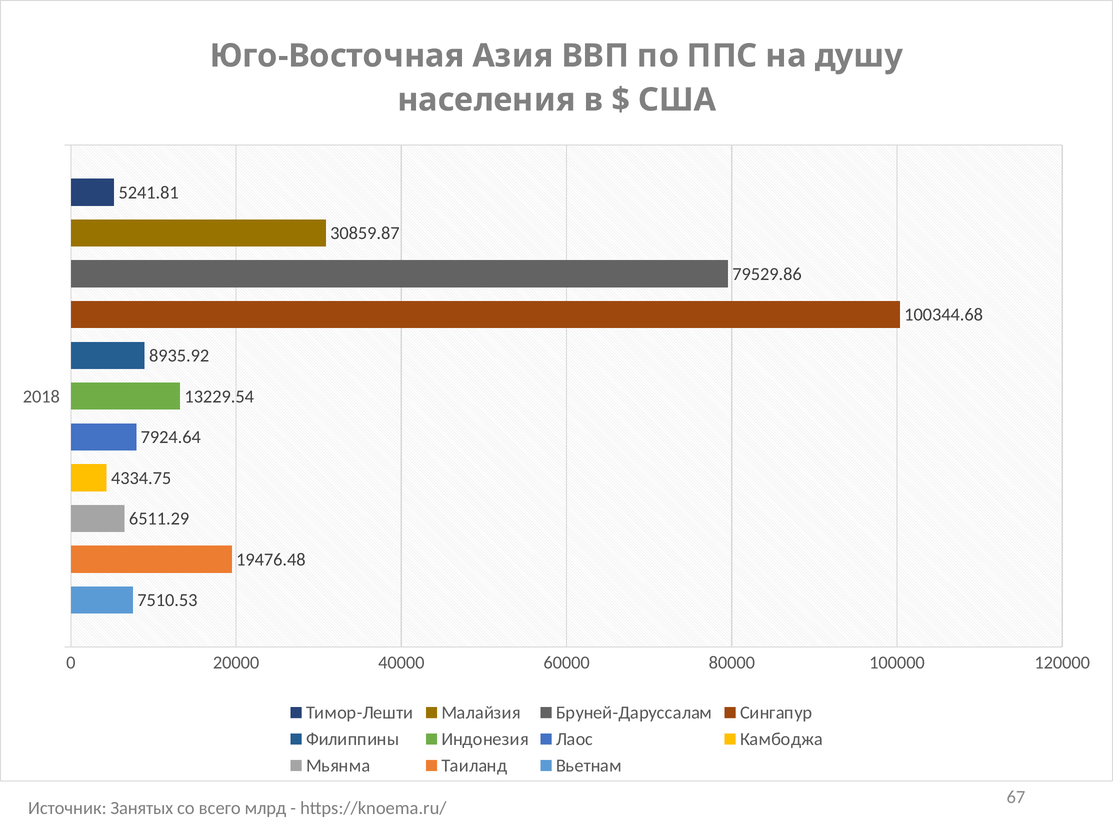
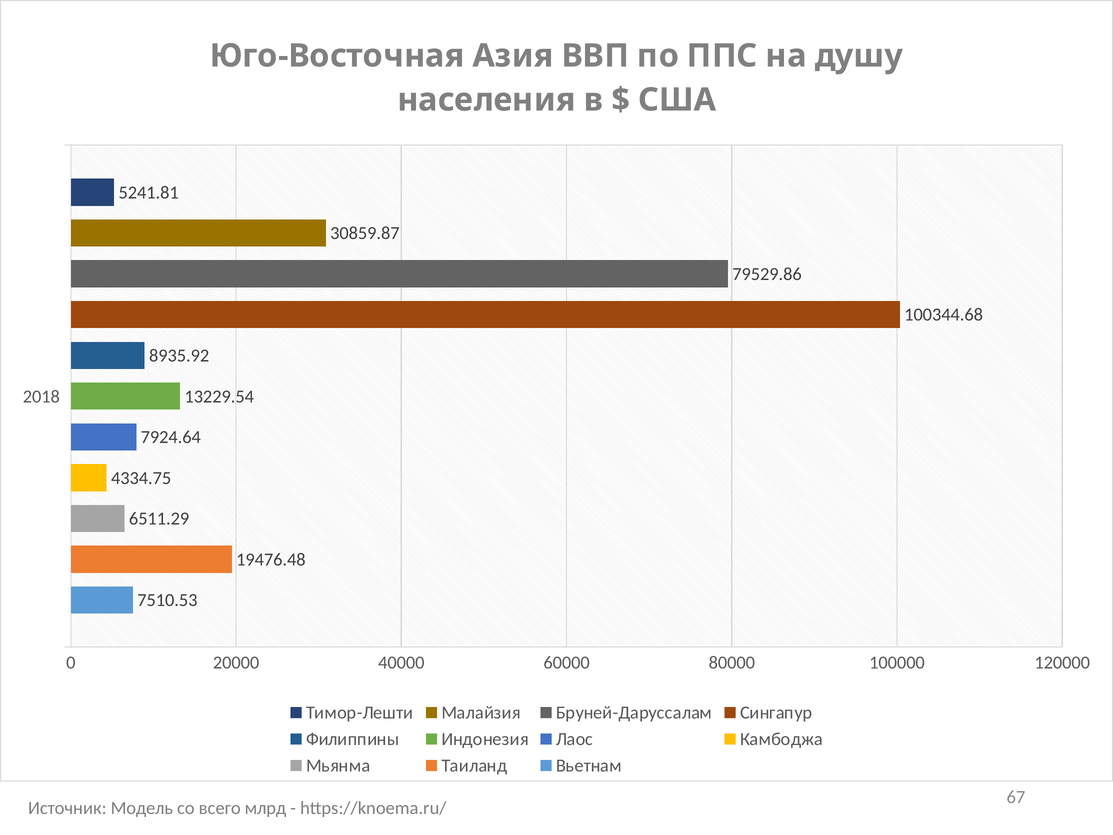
Занятых: Занятых -> Модель
